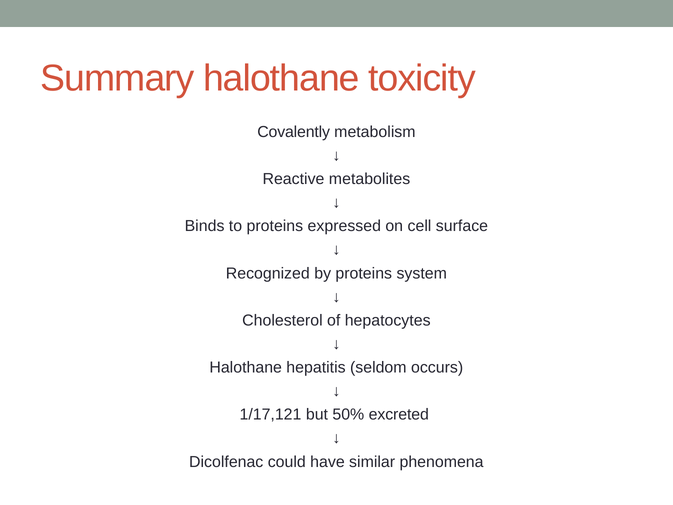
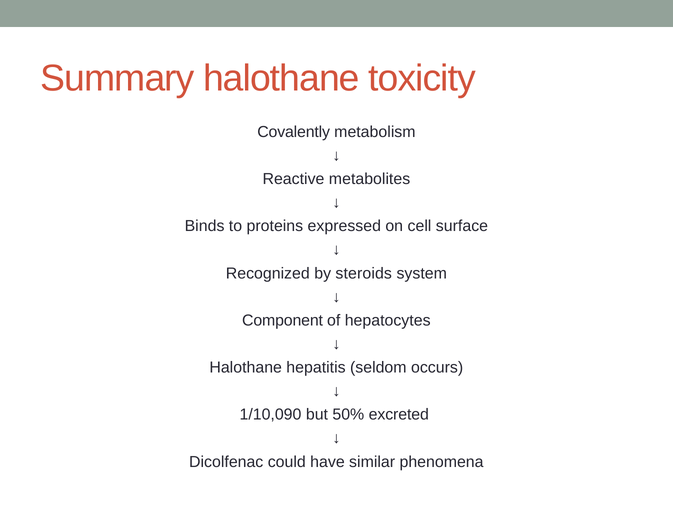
by proteins: proteins -> steroids
Cholesterol: Cholesterol -> Component
1/17,121: 1/17,121 -> 1/10,090
